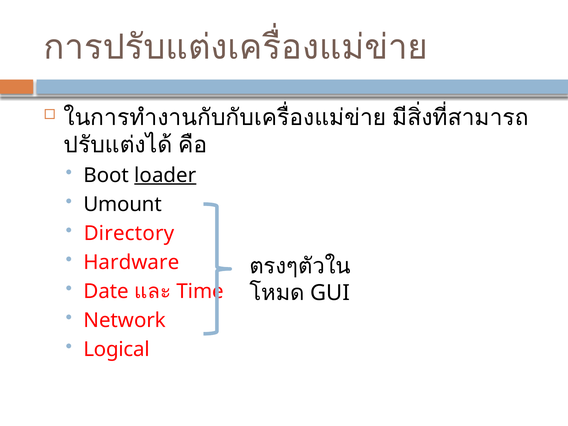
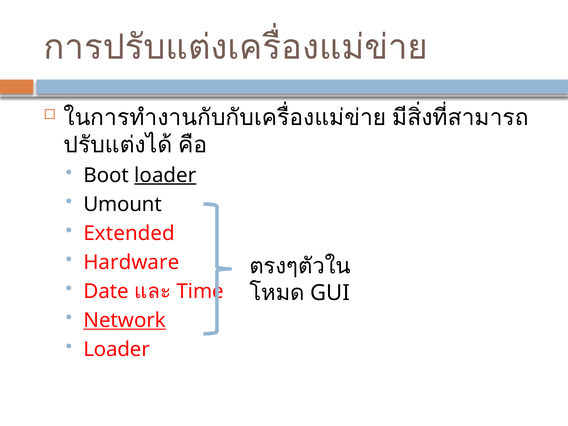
Directory: Directory -> Extended
Network underline: none -> present
Logical at (117, 349): Logical -> Loader
